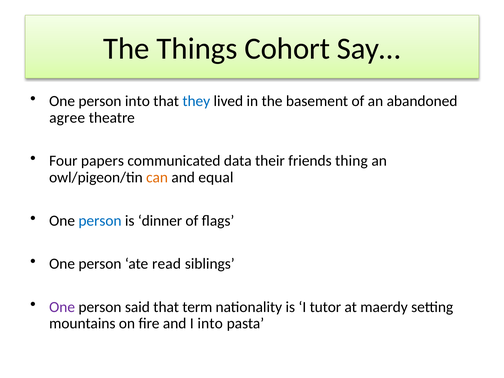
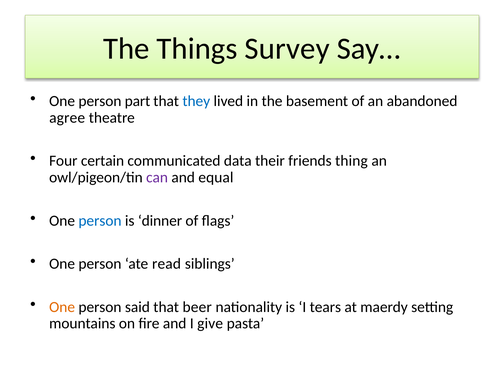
Cohort: Cohort -> Survey
person into: into -> part
papers: papers -> certain
can colour: orange -> purple
One at (62, 307) colour: purple -> orange
term: term -> beer
tutor: tutor -> tears
I into: into -> give
